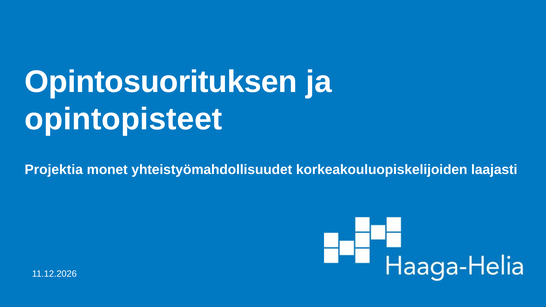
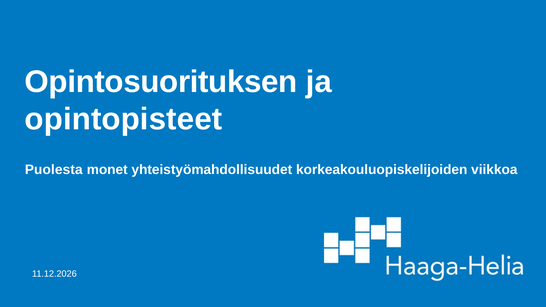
Projektia: Projektia -> Puolesta
laajasti: laajasti -> viikkoa
